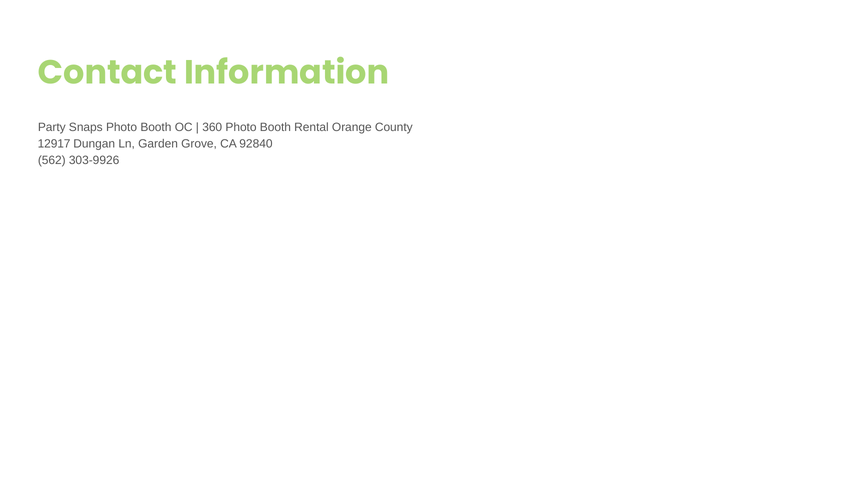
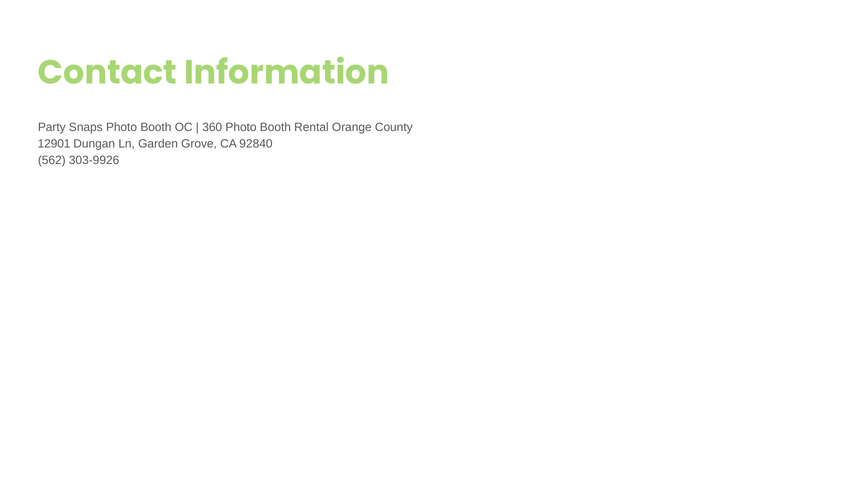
12917: 12917 -> 12901
